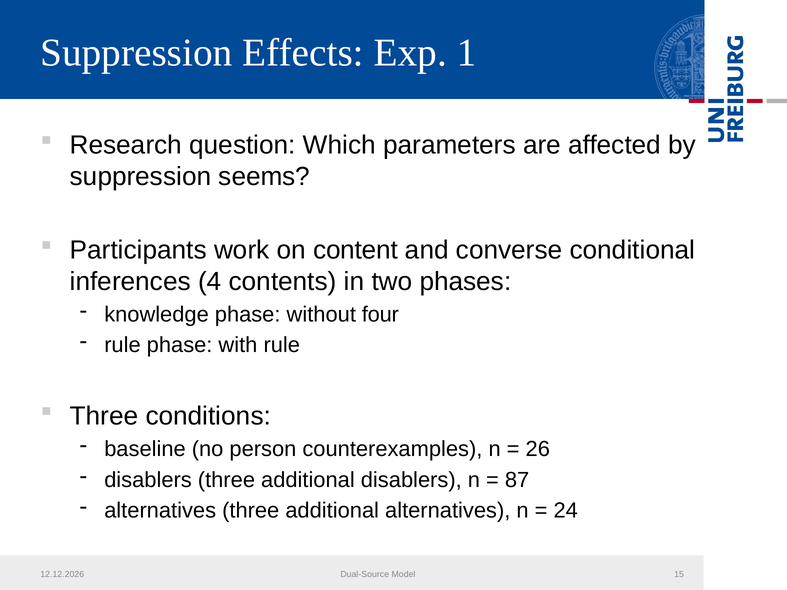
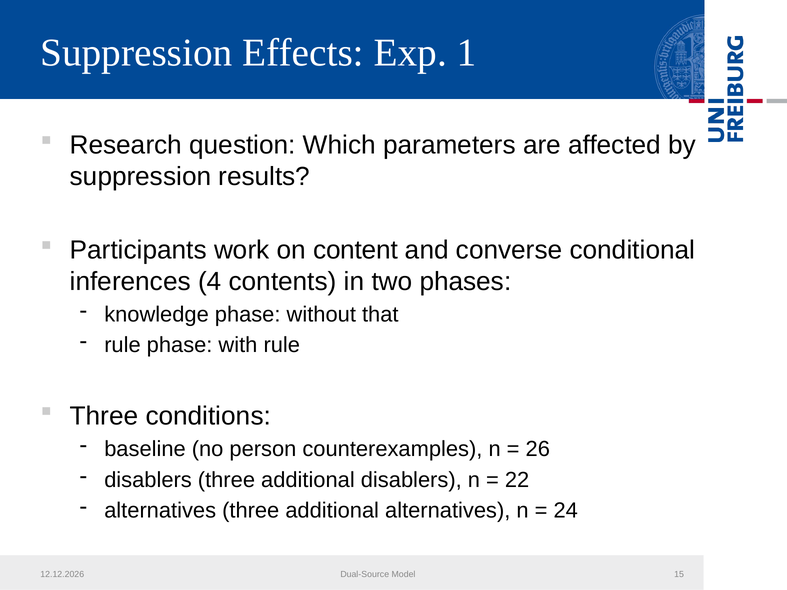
seems: seems -> results
four: four -> that
87: 87 -> 22
